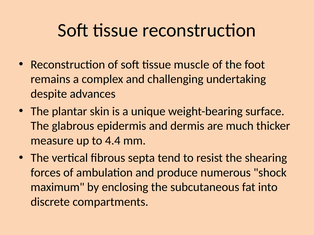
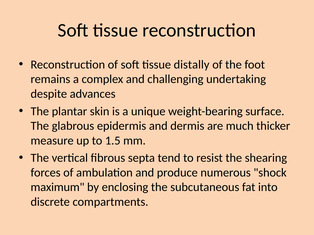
muscle: muscle -> distally
4.4: 4.4 -> 1.5
